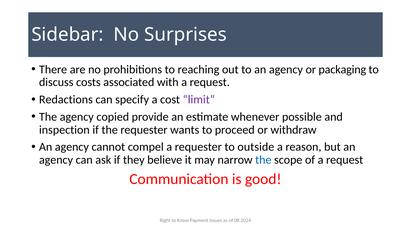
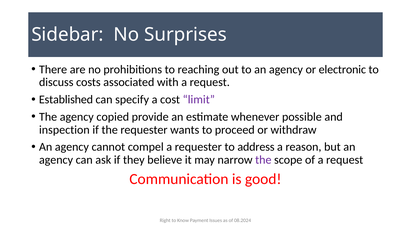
packaging: packaging -> electronic
Redactions: Redactions -> Established
outside: outside -> address
the at (263, 160) colour: blue -> purple
